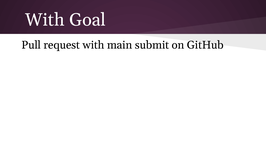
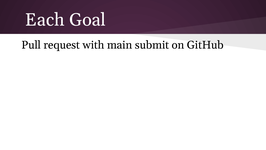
With at (45, 20): With -> Each
